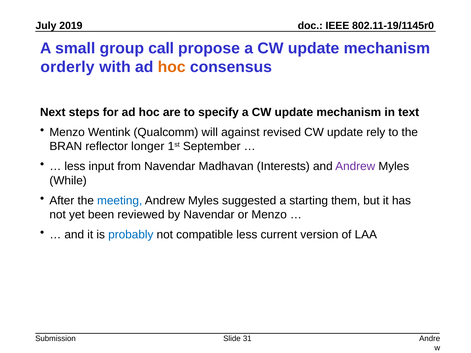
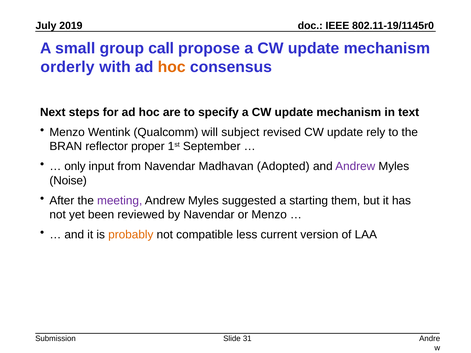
against: against -> subject
longer: longer -> proper
less at (75, 166): less -> only
Interests: Interests -> Adopted
While: While -> Noise
meeting colour: blue -> purple
probably colour: blue -> orange
